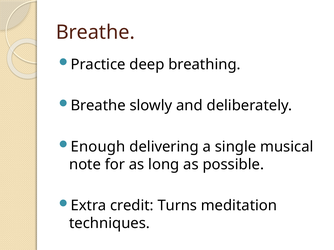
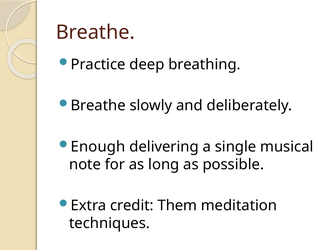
Turns: Turns -> Them
